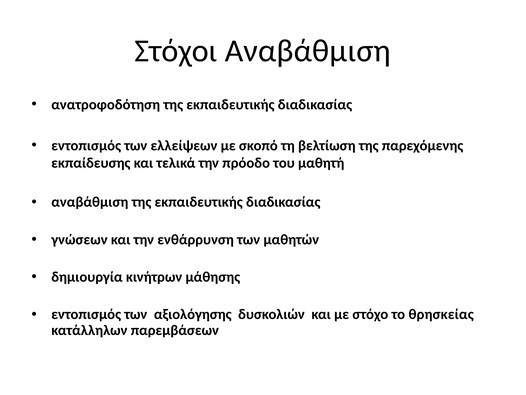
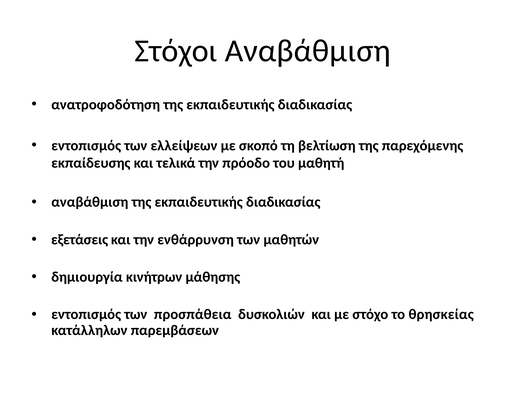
γνώσεων: γνώσεων -> εξετάσεις
αξιολόγησης: αξιολόγησης -> προσπάθεια
